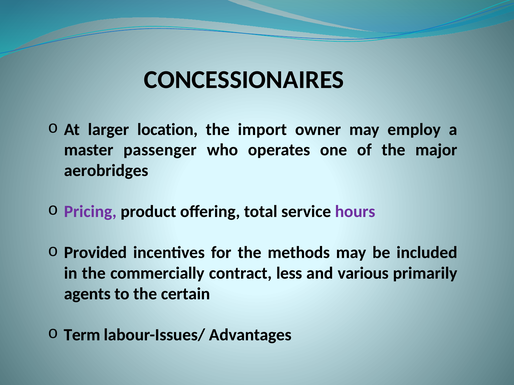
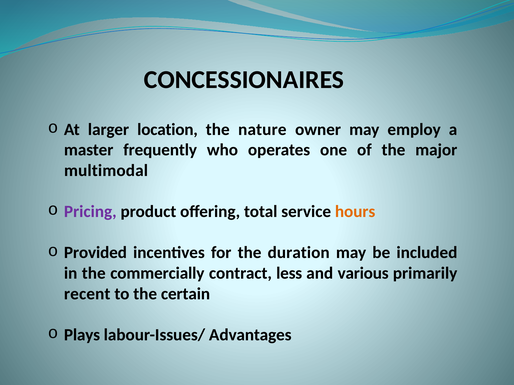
import: import -> nature
passenger: passenger -> frequently
aerobridges: aerobridges -> multimodal
hours colour: purple -> orange
methods: methods -> duration
agents: agents -> recent
Term: Term -> Plays
